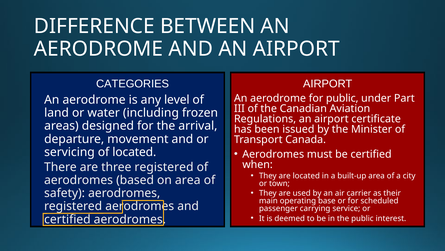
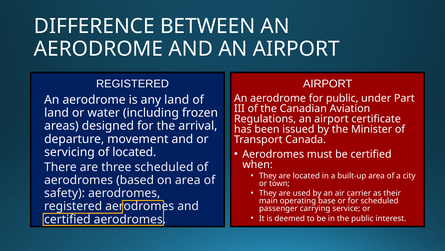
CATEGORIES at (133, 84): CATEGORIES -> REGISTERED
any level: level -> land
three registered: registered -> scheduled
